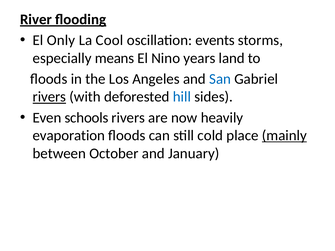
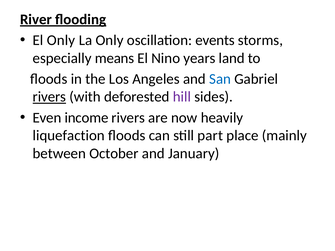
La Cool: Cool -> Only
hill colour: blue -> purple
schools: schools -> income
evaporation: evaporation -> liquefaction
cold: cold -> part
mainly underline: present -> none
